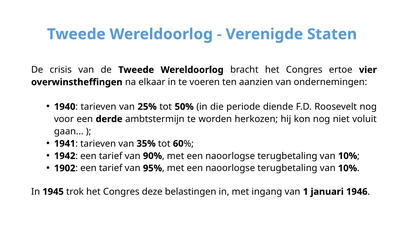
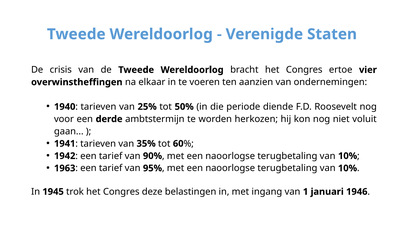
1902: 1902 -> 1963
